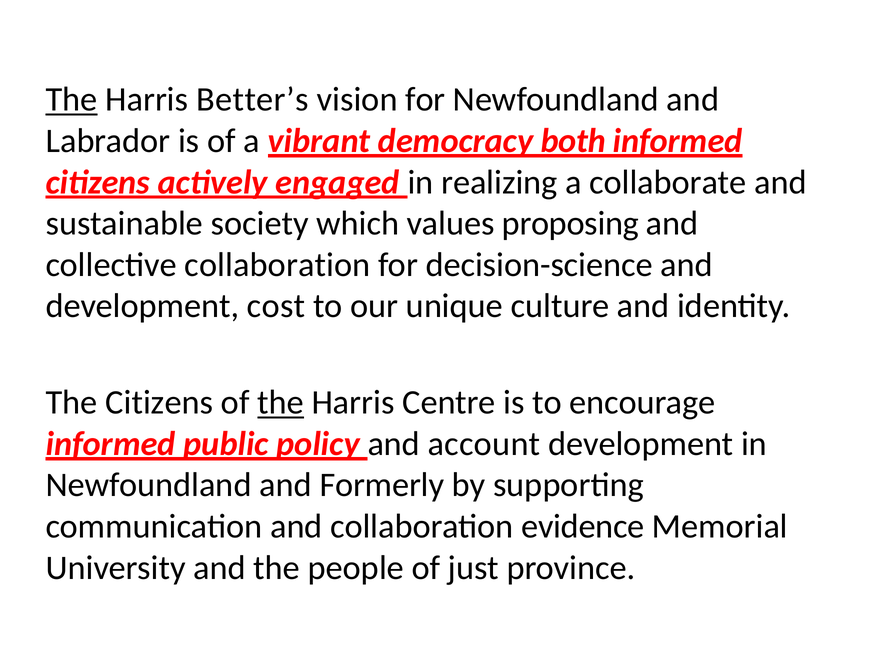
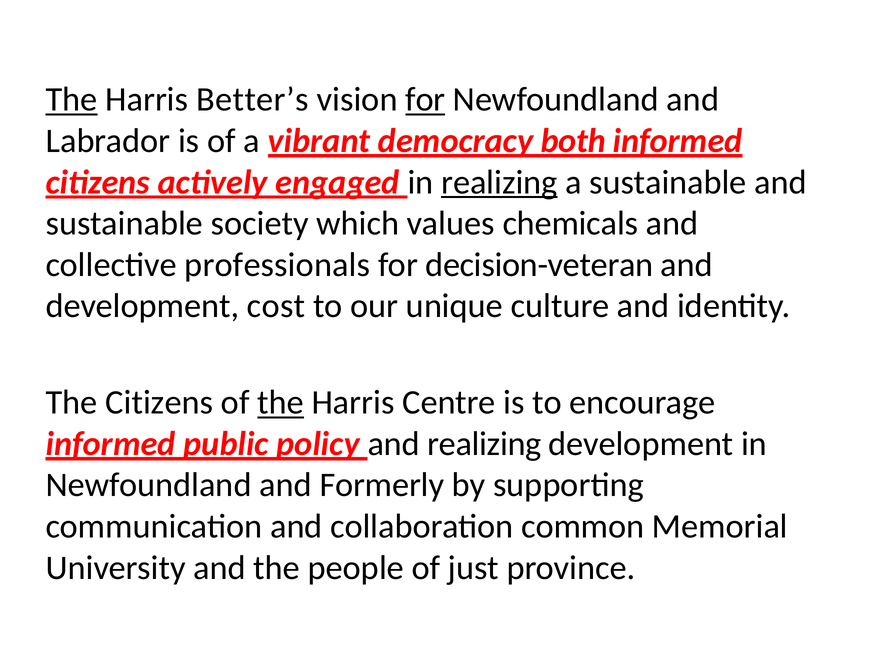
for at (425, 100) underline: none -> present
realizing at (499, 182) underline: none -> present
a collaborate: collaborate -> sustainable
proposing: proposing -> chemicals
collective collaboration: collaboration -> professionals
decision-science: decision-science -> decision-veteran
and account: account -> realizing
evidence: evidence -> common
